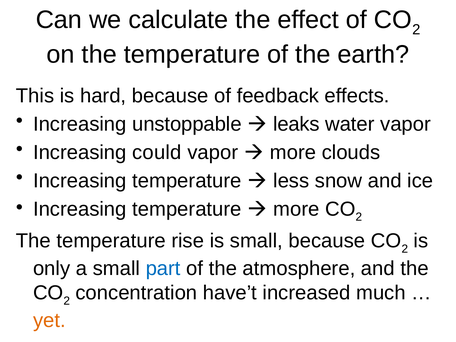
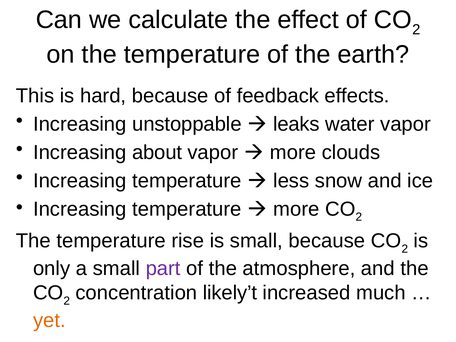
could: could -> about
part colour: blue -> purple
have’t: have’t -> likely’t
